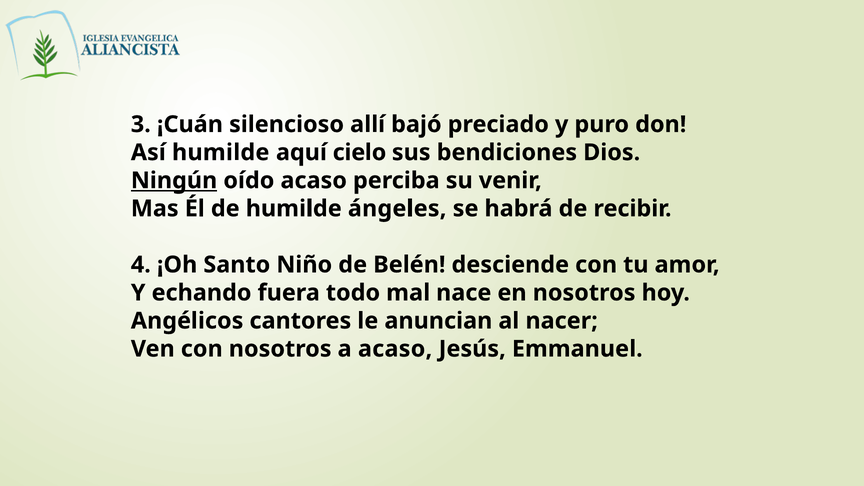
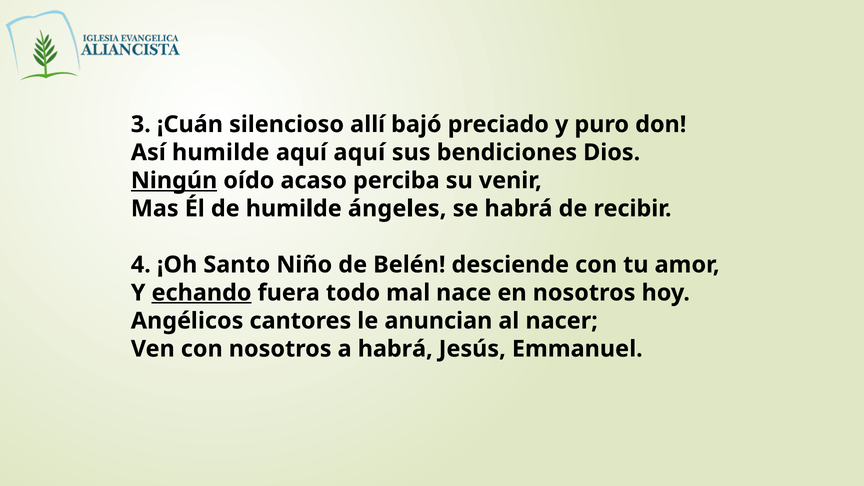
aquí cielo: cielo -> aquí
echando underline: none -> present
a acaso: acaso -> habrá
